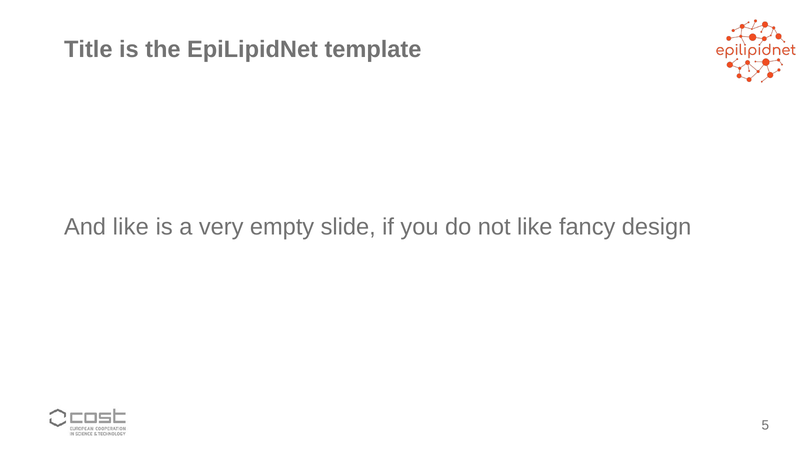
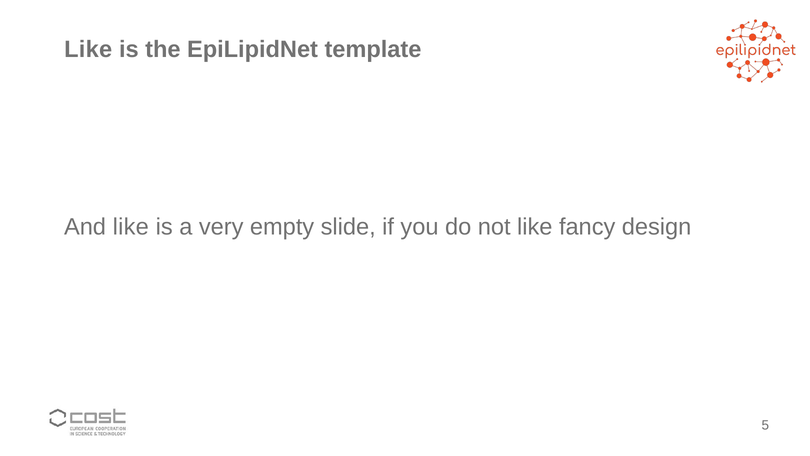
Title at (88, 49): Title -> Like
